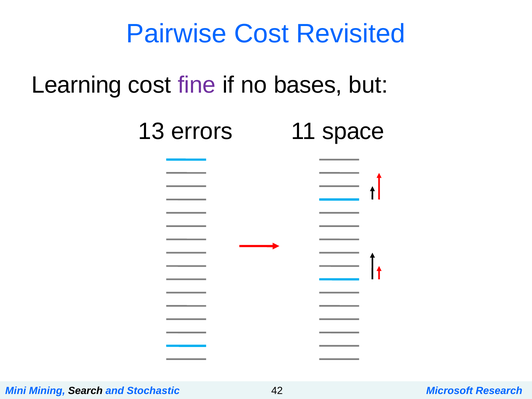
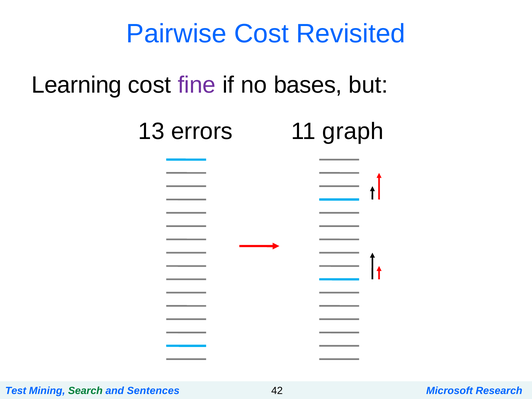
space: space -> graph
Mini: Mini -> Test
Search colour: black -> green
Stochastic: Stochastic -> Sentences
